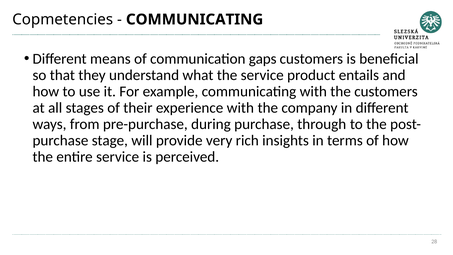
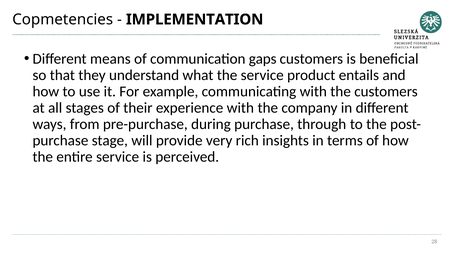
COMMUNICATING at (195, 19): COMMUNICATING -> IMPLEMENTATION
